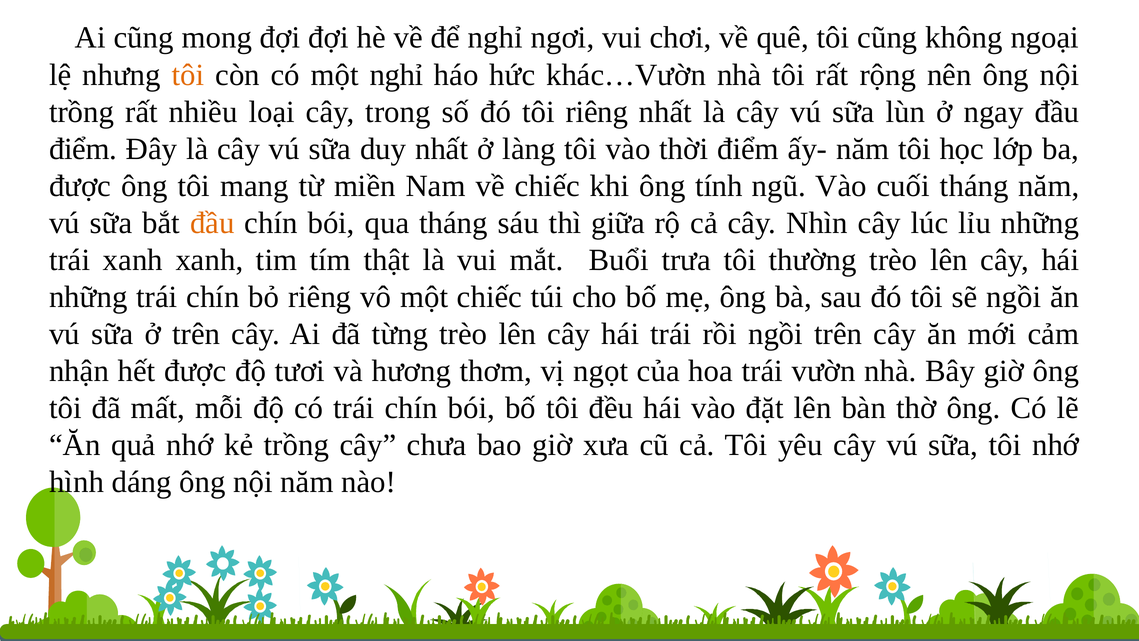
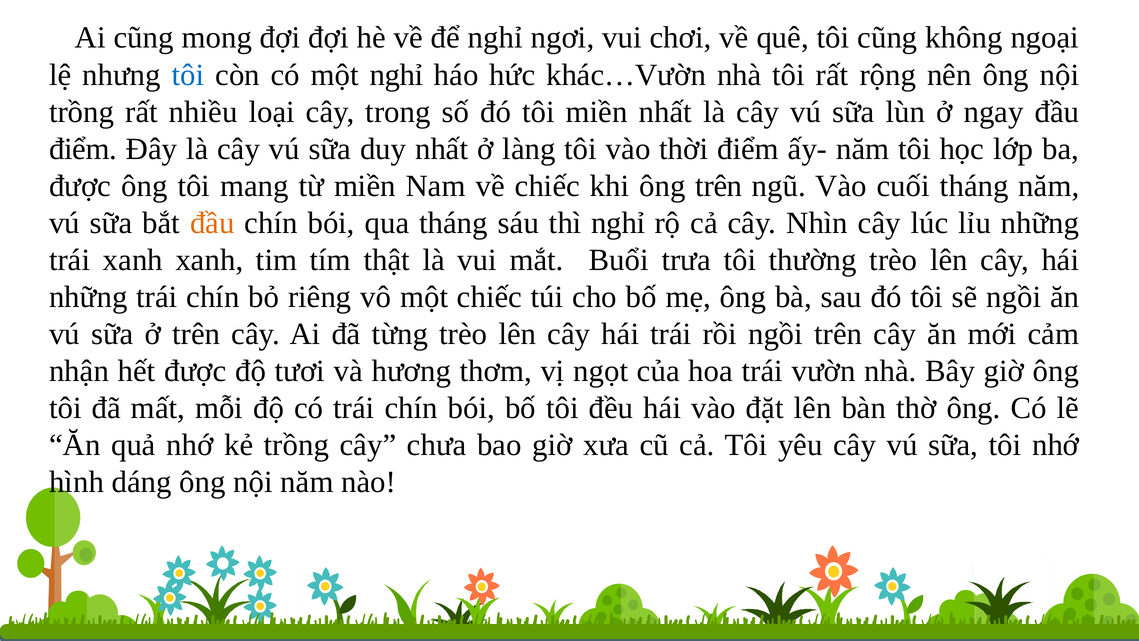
tôi at (188, 75) colour: orange -> blue
tôi riêng: riêng -> miền
ông tính: tính -> trên
thì giữa: giữa -> nghỉ
